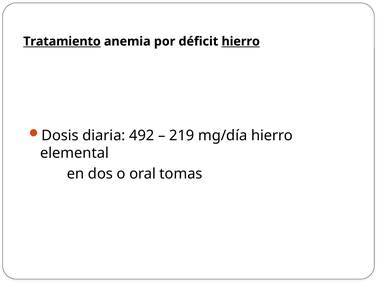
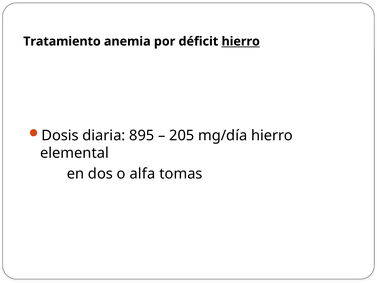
Tratamiento underline: present -> none
492: 492 -> 895
219: 219 -> 205
oral: oral -> alfa
